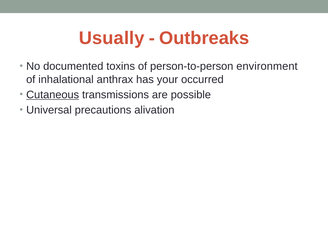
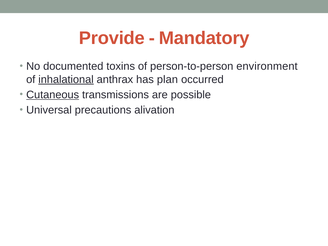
Usually: Usually -> Provide
Outbreaks: Outbreaks -> Mandatory
inhalational underline: none -> present
your: your -> plan
